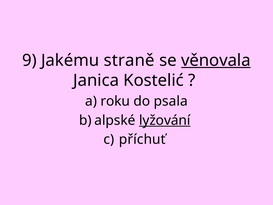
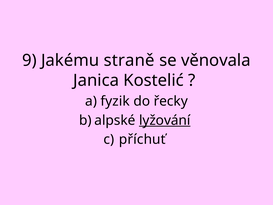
věnovala underline: present -> none
roku: roku -> fyzik
psala: psala -> řecky
